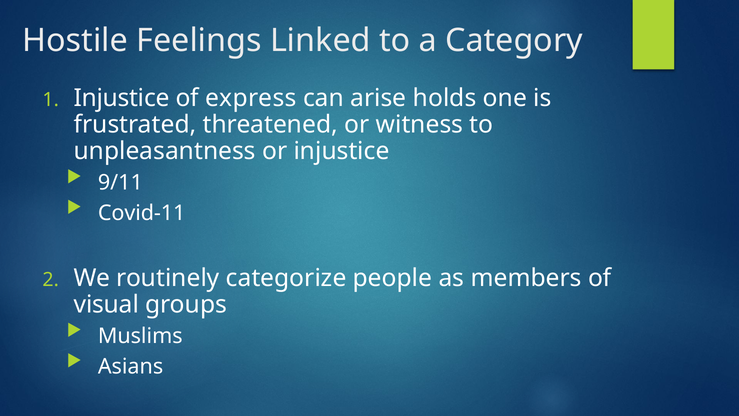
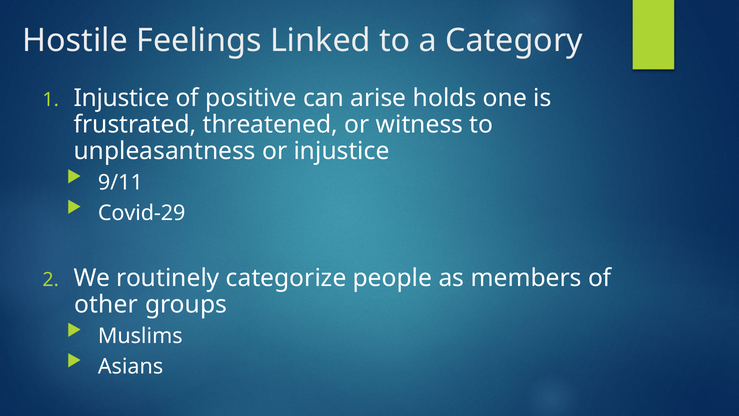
express: express -> positive
Covid-11: Covid-11 -> Covid-29
visual: visual -> other
